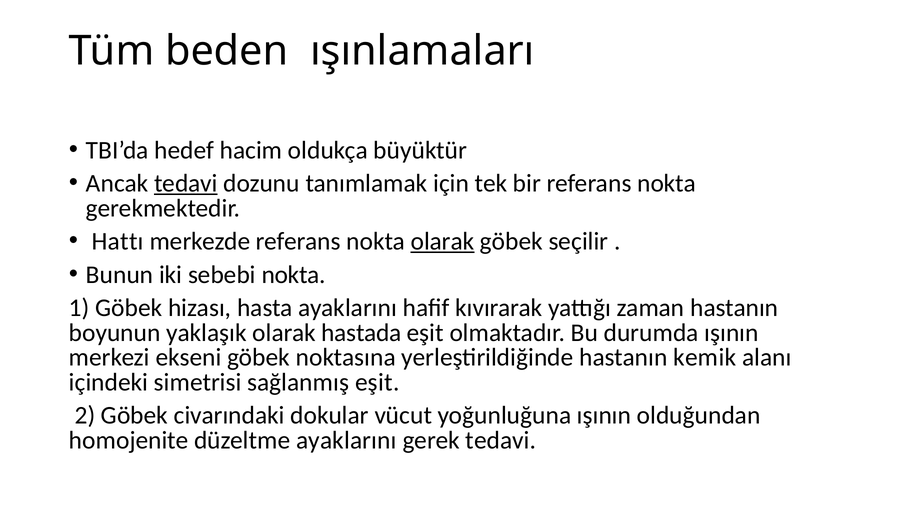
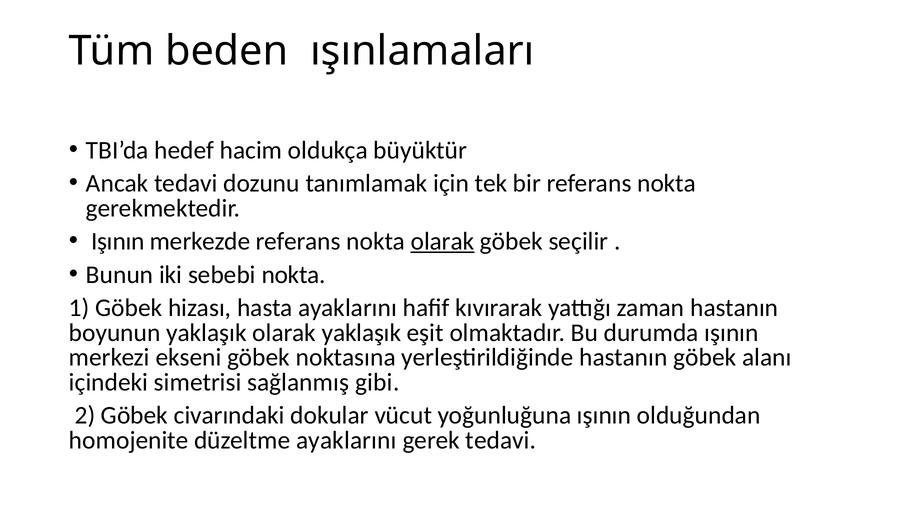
tedavi at (186, 184) underline: present -> none
Hattı: Hattı -> Işının
olarak hastada: hastada -> yaklaşık
hastanın kemik: kemik -> göbek
sağlanmış eşit: eşit -> gibi
